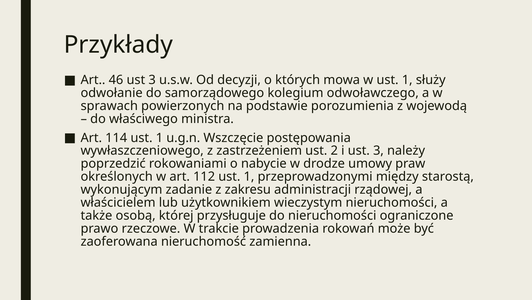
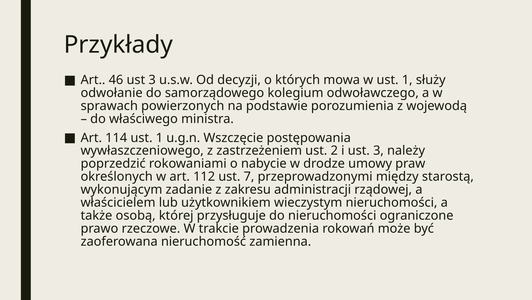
112 ust 1: 1 -> 7
